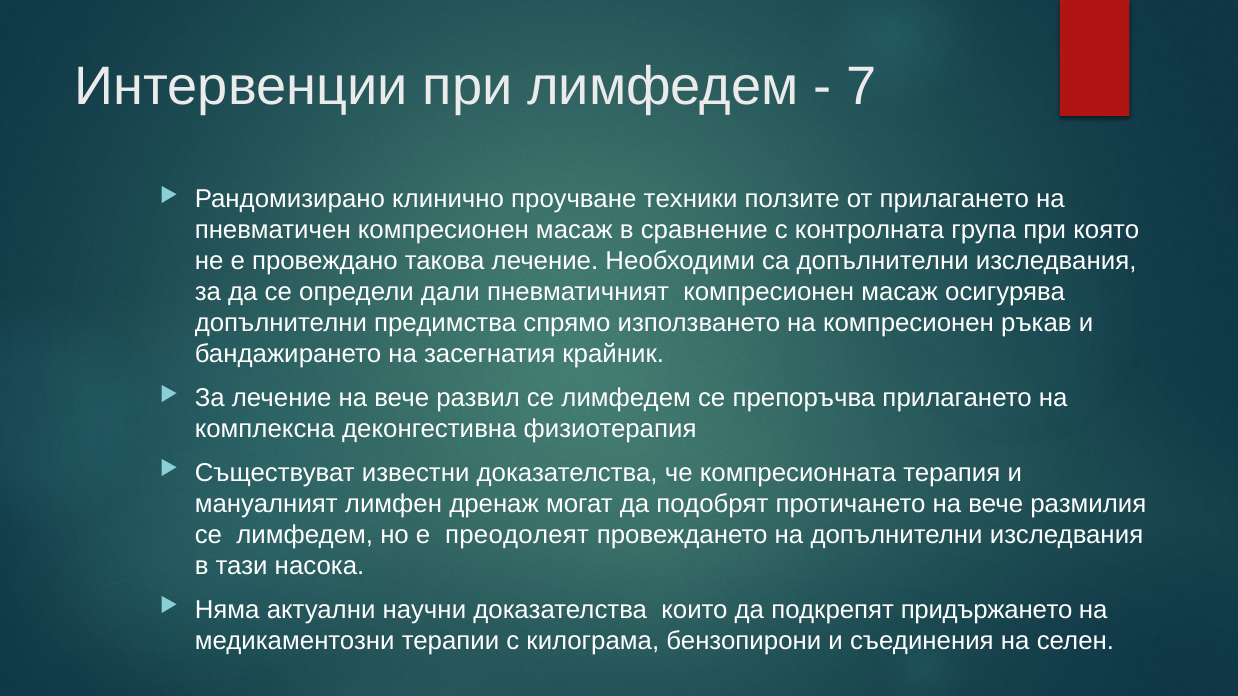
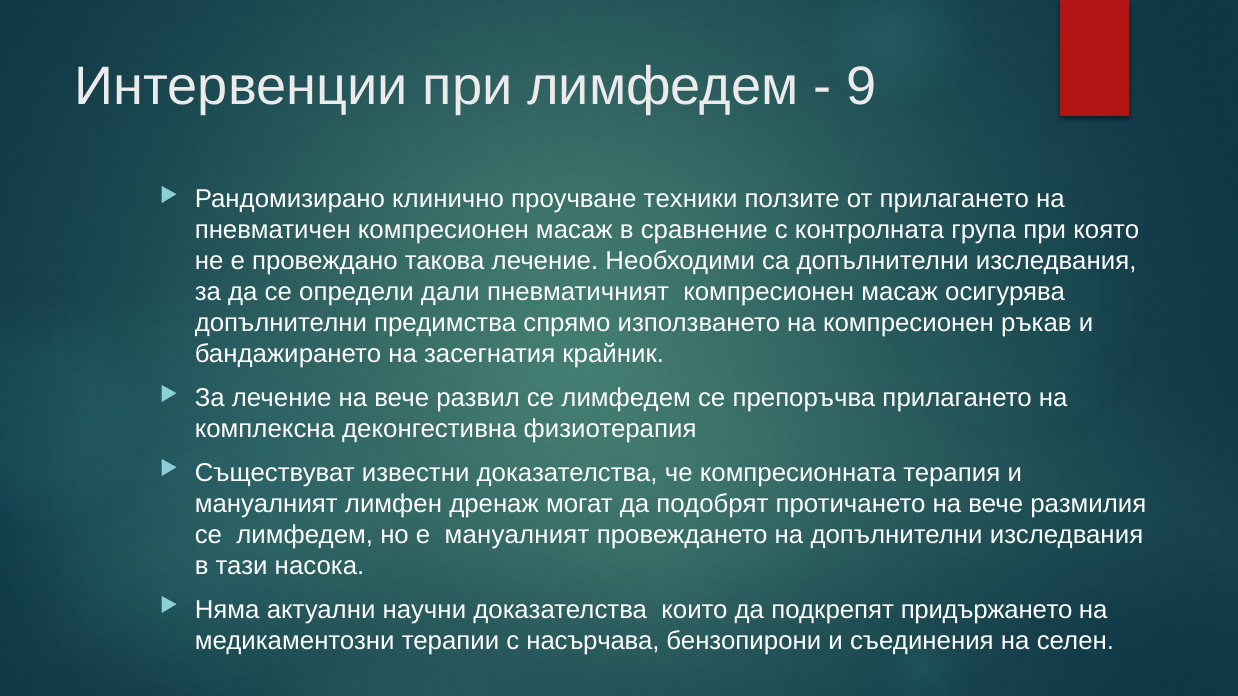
7: 7 -> 9
е преодолеят: преодолеят -> мануалният
килограма: килограма -> насърчава
